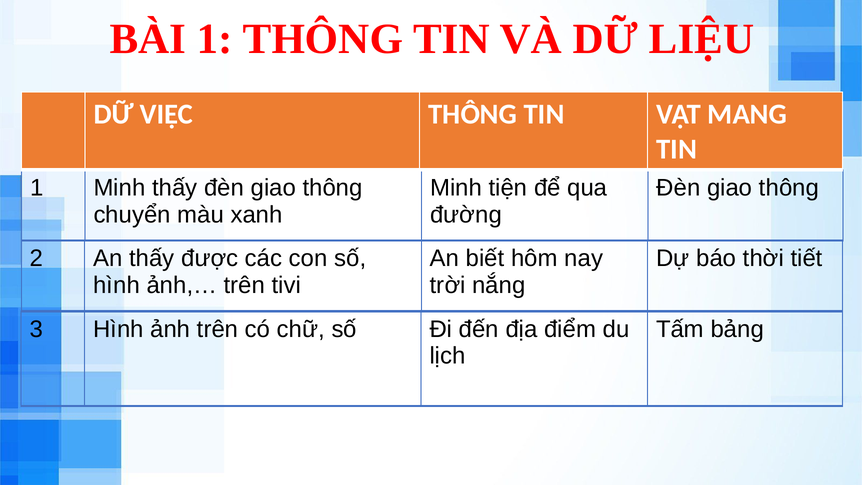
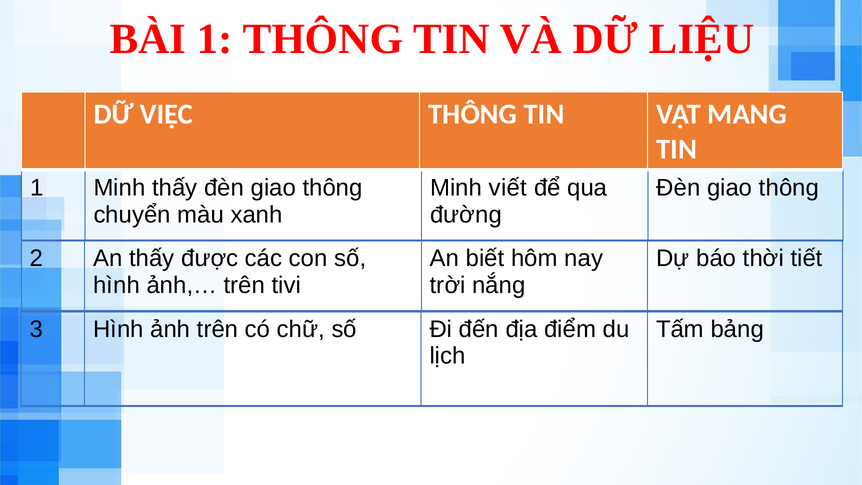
tiện: tiện -> viết
